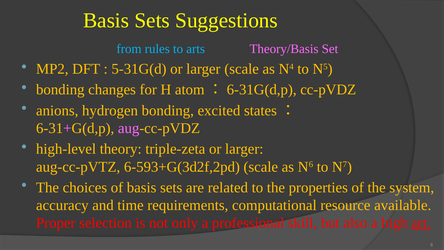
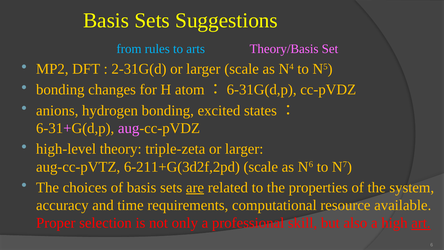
5-31G(d: 5-31G(d -> 2-31G(d
6-593+G(3d2f,2pd: 6-593+G(3d2f,2pd -> 6-211+G(3d2f,2pd
are underline: none -> present
